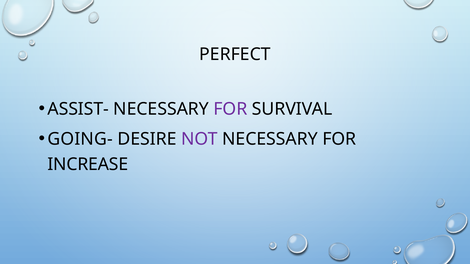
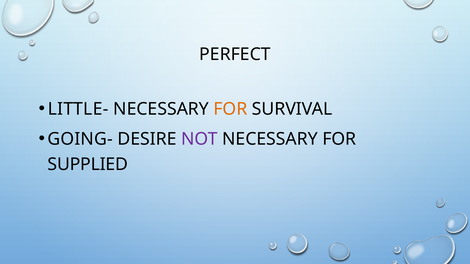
ASSIST-: ASSIST- -> LITTLE-
FOR at (230, 109) colour: purple -> orange
INCREASE: INCREASE -> SUPPLIED
